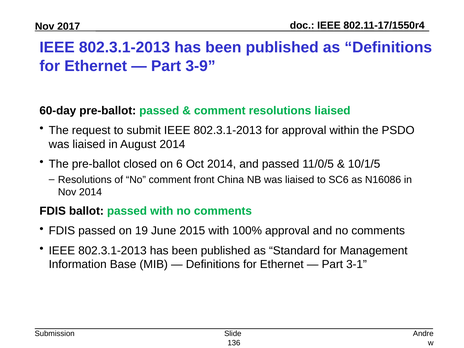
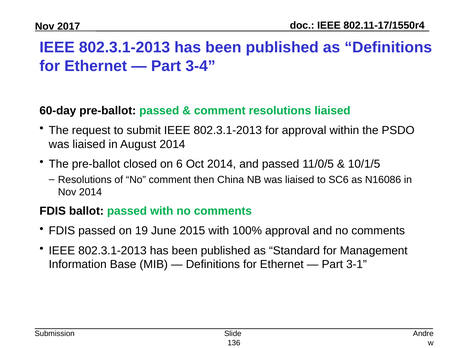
3-9: 3-9 -> 3-4
front: front -> then
